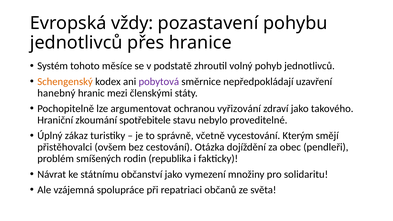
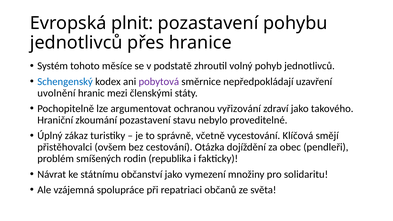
vždy: vždy -> plnit
Schengenský colour: orange -> blue
hanebný: hanebný -> uvolnění
zkoumání spotřebitele: spotřebitele -> pozastavení
Kterým: Kterým -> Klíčová
